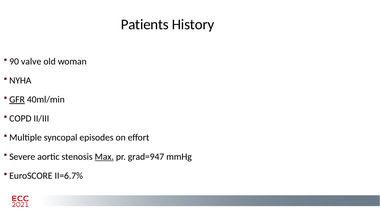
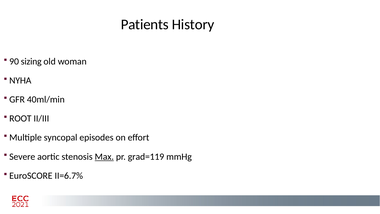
valve: valve -> sizing
GFR underline: present -> none
COPD: COPD -> ROOT
grad=947: grad=947 -> grad=119
